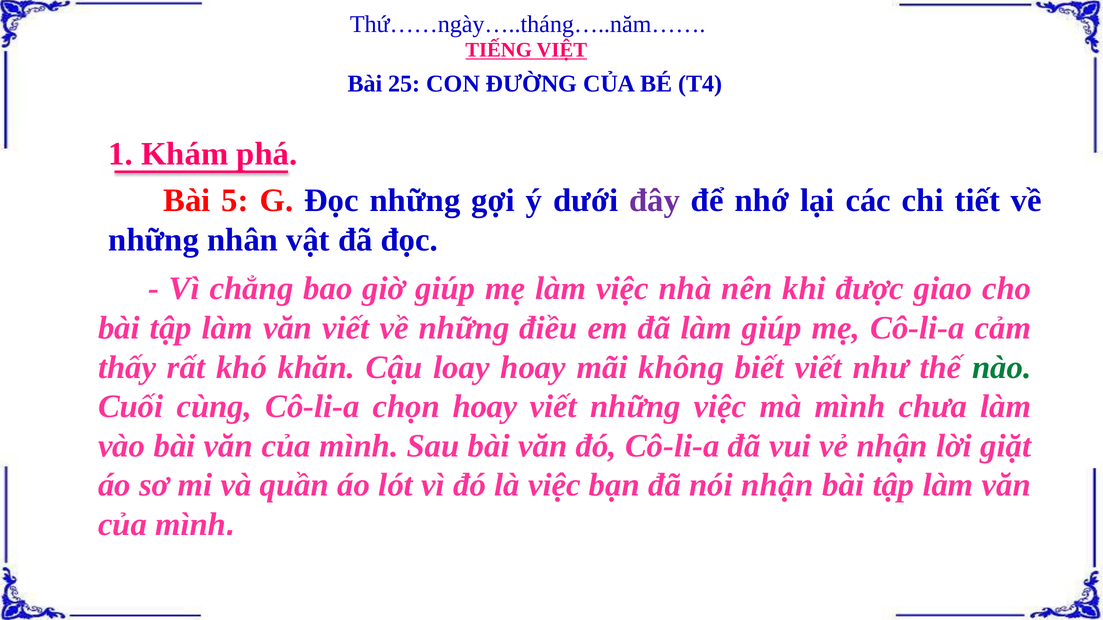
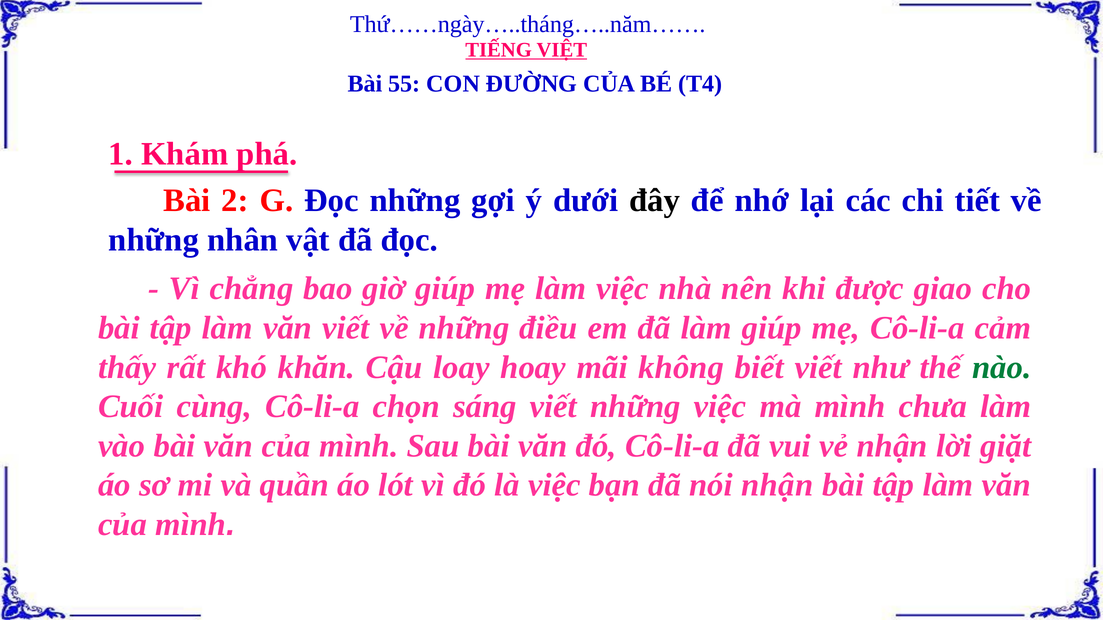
25: 25 -> 55
5: 5 -> 2
đây colour: purple -> black
chọn hoay: hoay -> sáng
